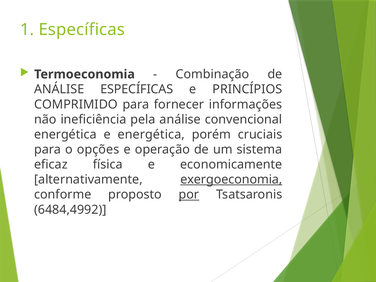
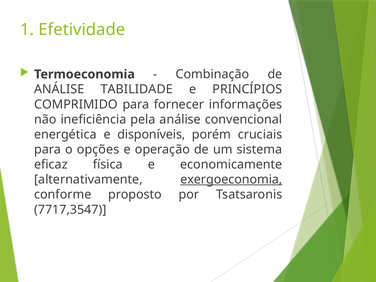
1 Específicas: Específicas -> Efetividade
ANÁLISE ESPECÍFICAS: ESPECÍFICAS -> TABILIDADE
e energética: energética -> disponíveis
por underline: present -> none
6484,4992: 6484,4992 -> 7717,3547
